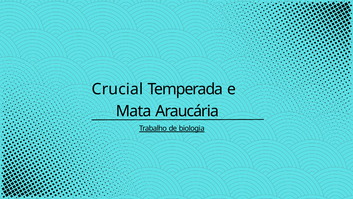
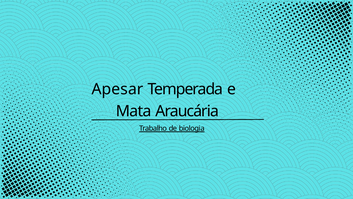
Crucial: Crucial -> Apesar
